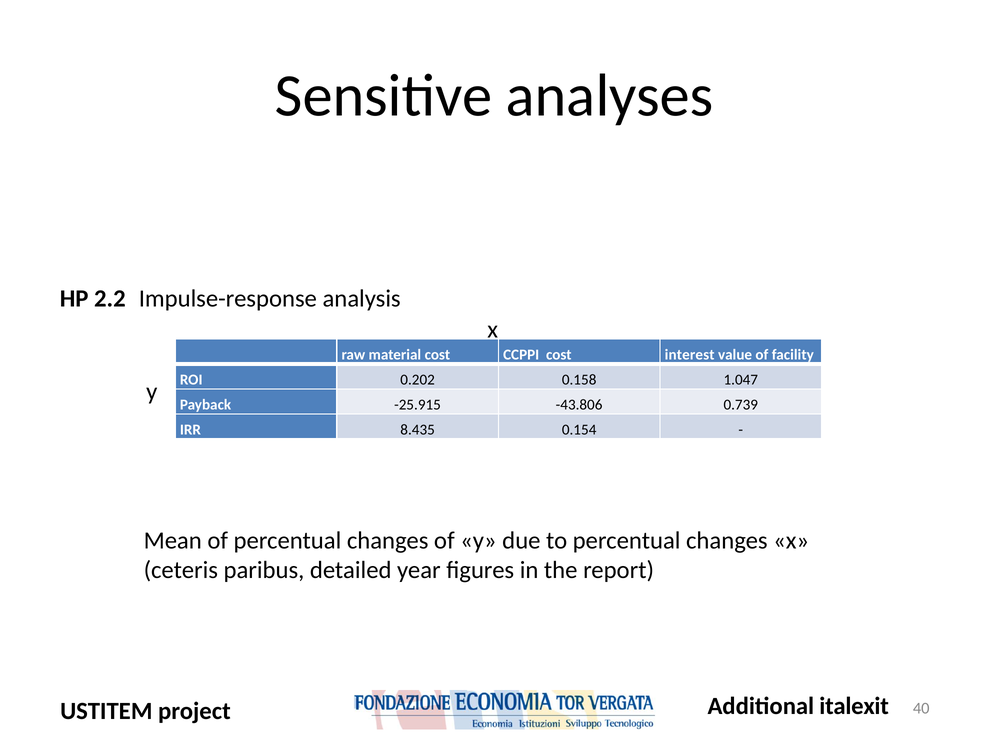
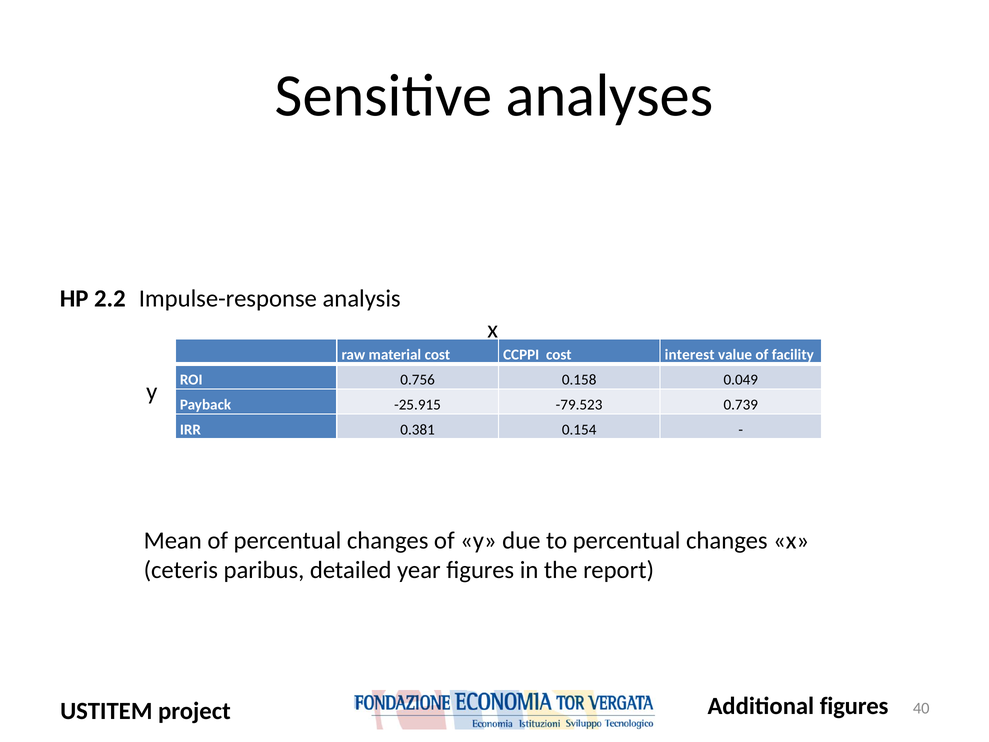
0.202: 0.202 -> 0.756
1.047: 1.047 -> 0.049
-43.806: -43.806 -> -79.523
8.435: 8.435 -> 0.381
Additional italexit: italexit -> figures
